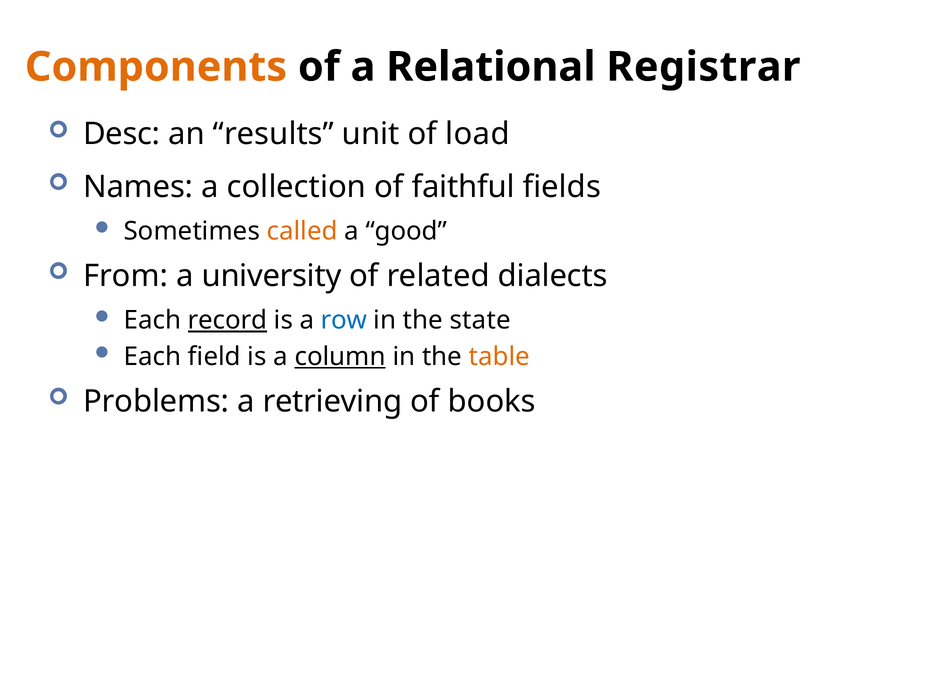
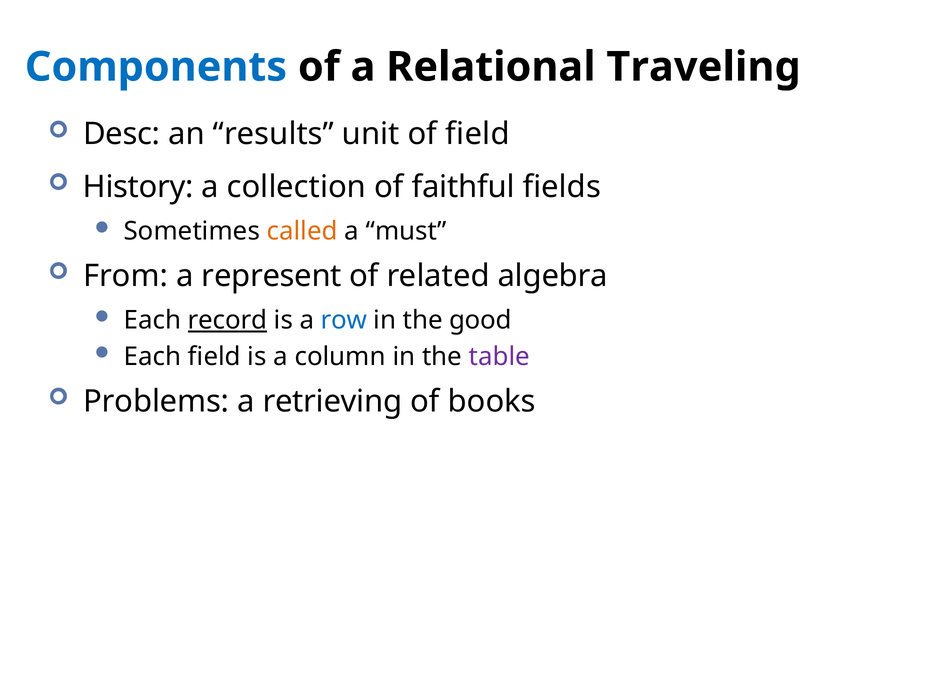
Components colour: orange -> blue
Registrar: Registrar -> Traveling
of load: load -> field
Names: Names -> History
good: good -> must
university: university -> represent
dialects: dialects -> algebra
state: state -> good
column underline: present -> none
table colour: orange -> purple
